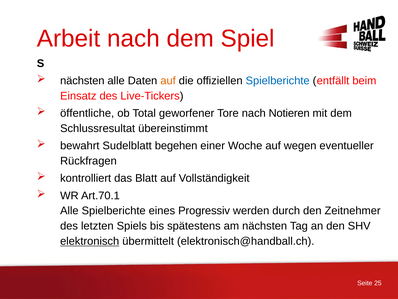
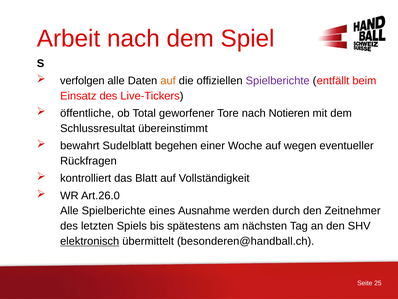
nächsten at (82, 81): nächsten -> verfolgen
Spielberichte at (278, 81) colour: blue -> purple
Art.70.1: Art.70.1 -> Art.26.0
Progressiv: Progressiv -> Ausnahme
elektronisch@handball.ch: elektronisch@handball.ch -> besonderen@handball.ch
